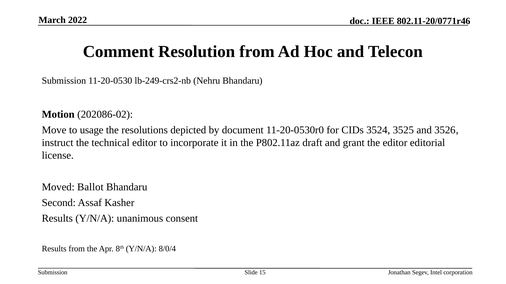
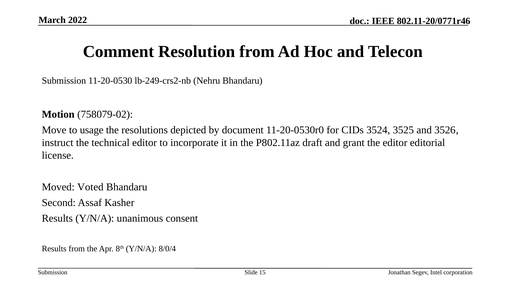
202086-02: 202086-02 -> 758079-02
Ballot: Ballot -> Voted
